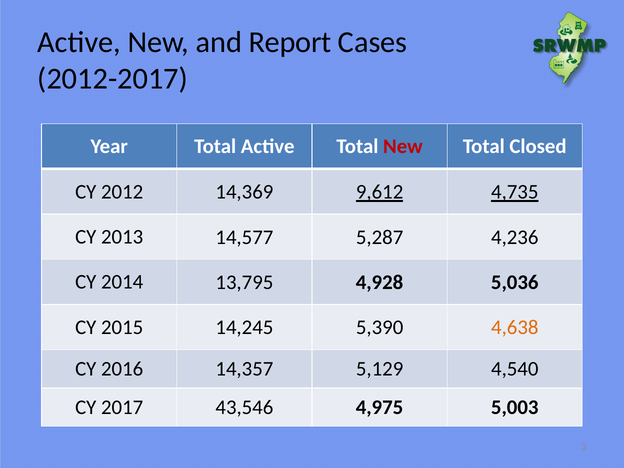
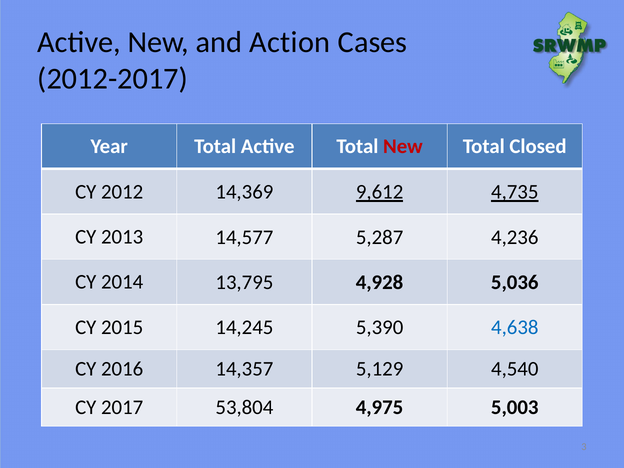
Report: Report -> Action
4,638 colour: orange -> blue
43,546: 43,546 -> 53,804
